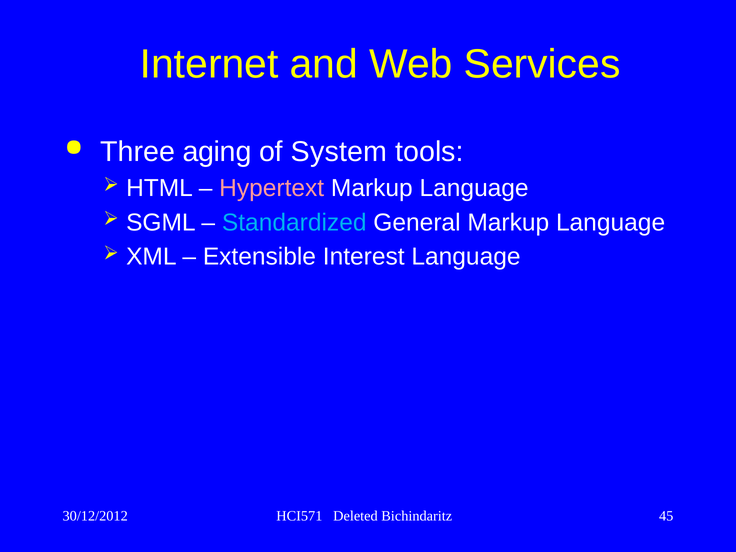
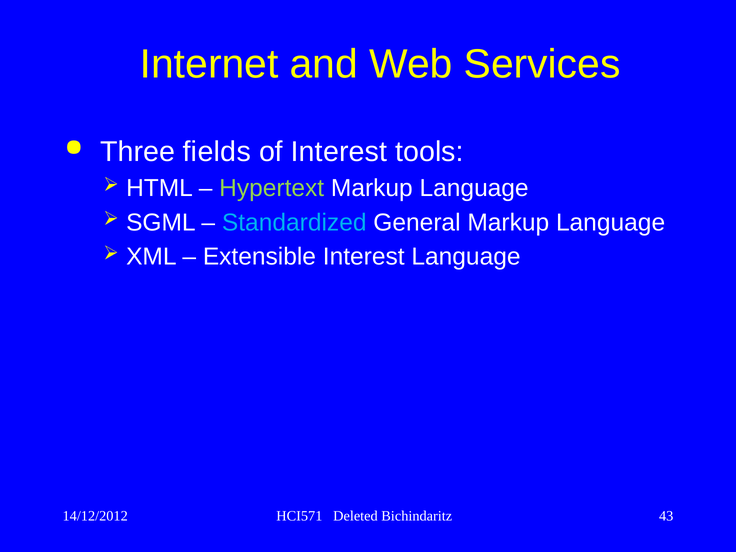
aging: aging -> fields
of System: System -> Interest
Hypertext colour: pink -> light green
30/12/2012: 30/12/2012 -> 14/12/2012
45: 45 -> 43
